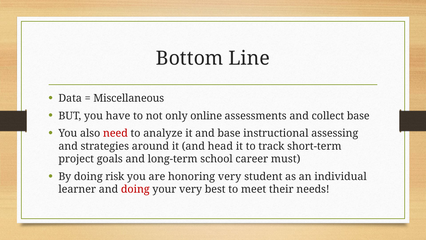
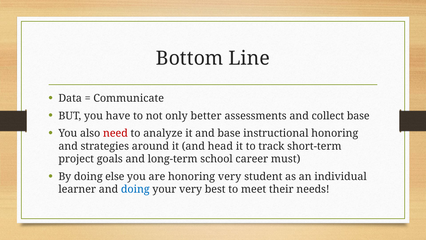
Miscellaneous: Miscellaneous -> Communicate
online: online -> better
instructional assessing: assessing -> honoring
risk: risk -> else
doing at (135, 189) colour: red -> blue
